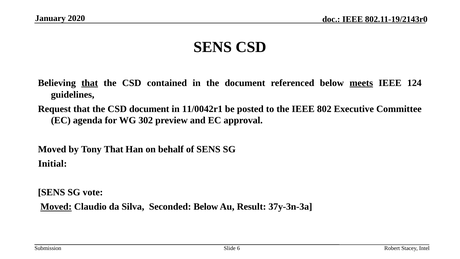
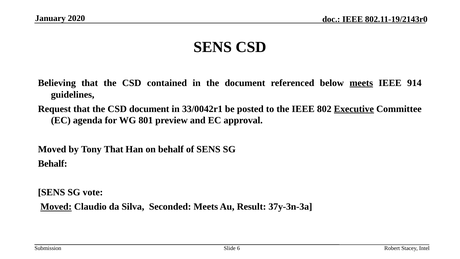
that at (90, 83) underline: present -> none
124: 124 -> 914
11/0042r1: 11/0042r1 -> 33/0042r1
Executive underline: none -> present
302: 302 -> 801
Initial at (53, 163): Initial -> Behalf
Seconded Below: Below -> Meets
